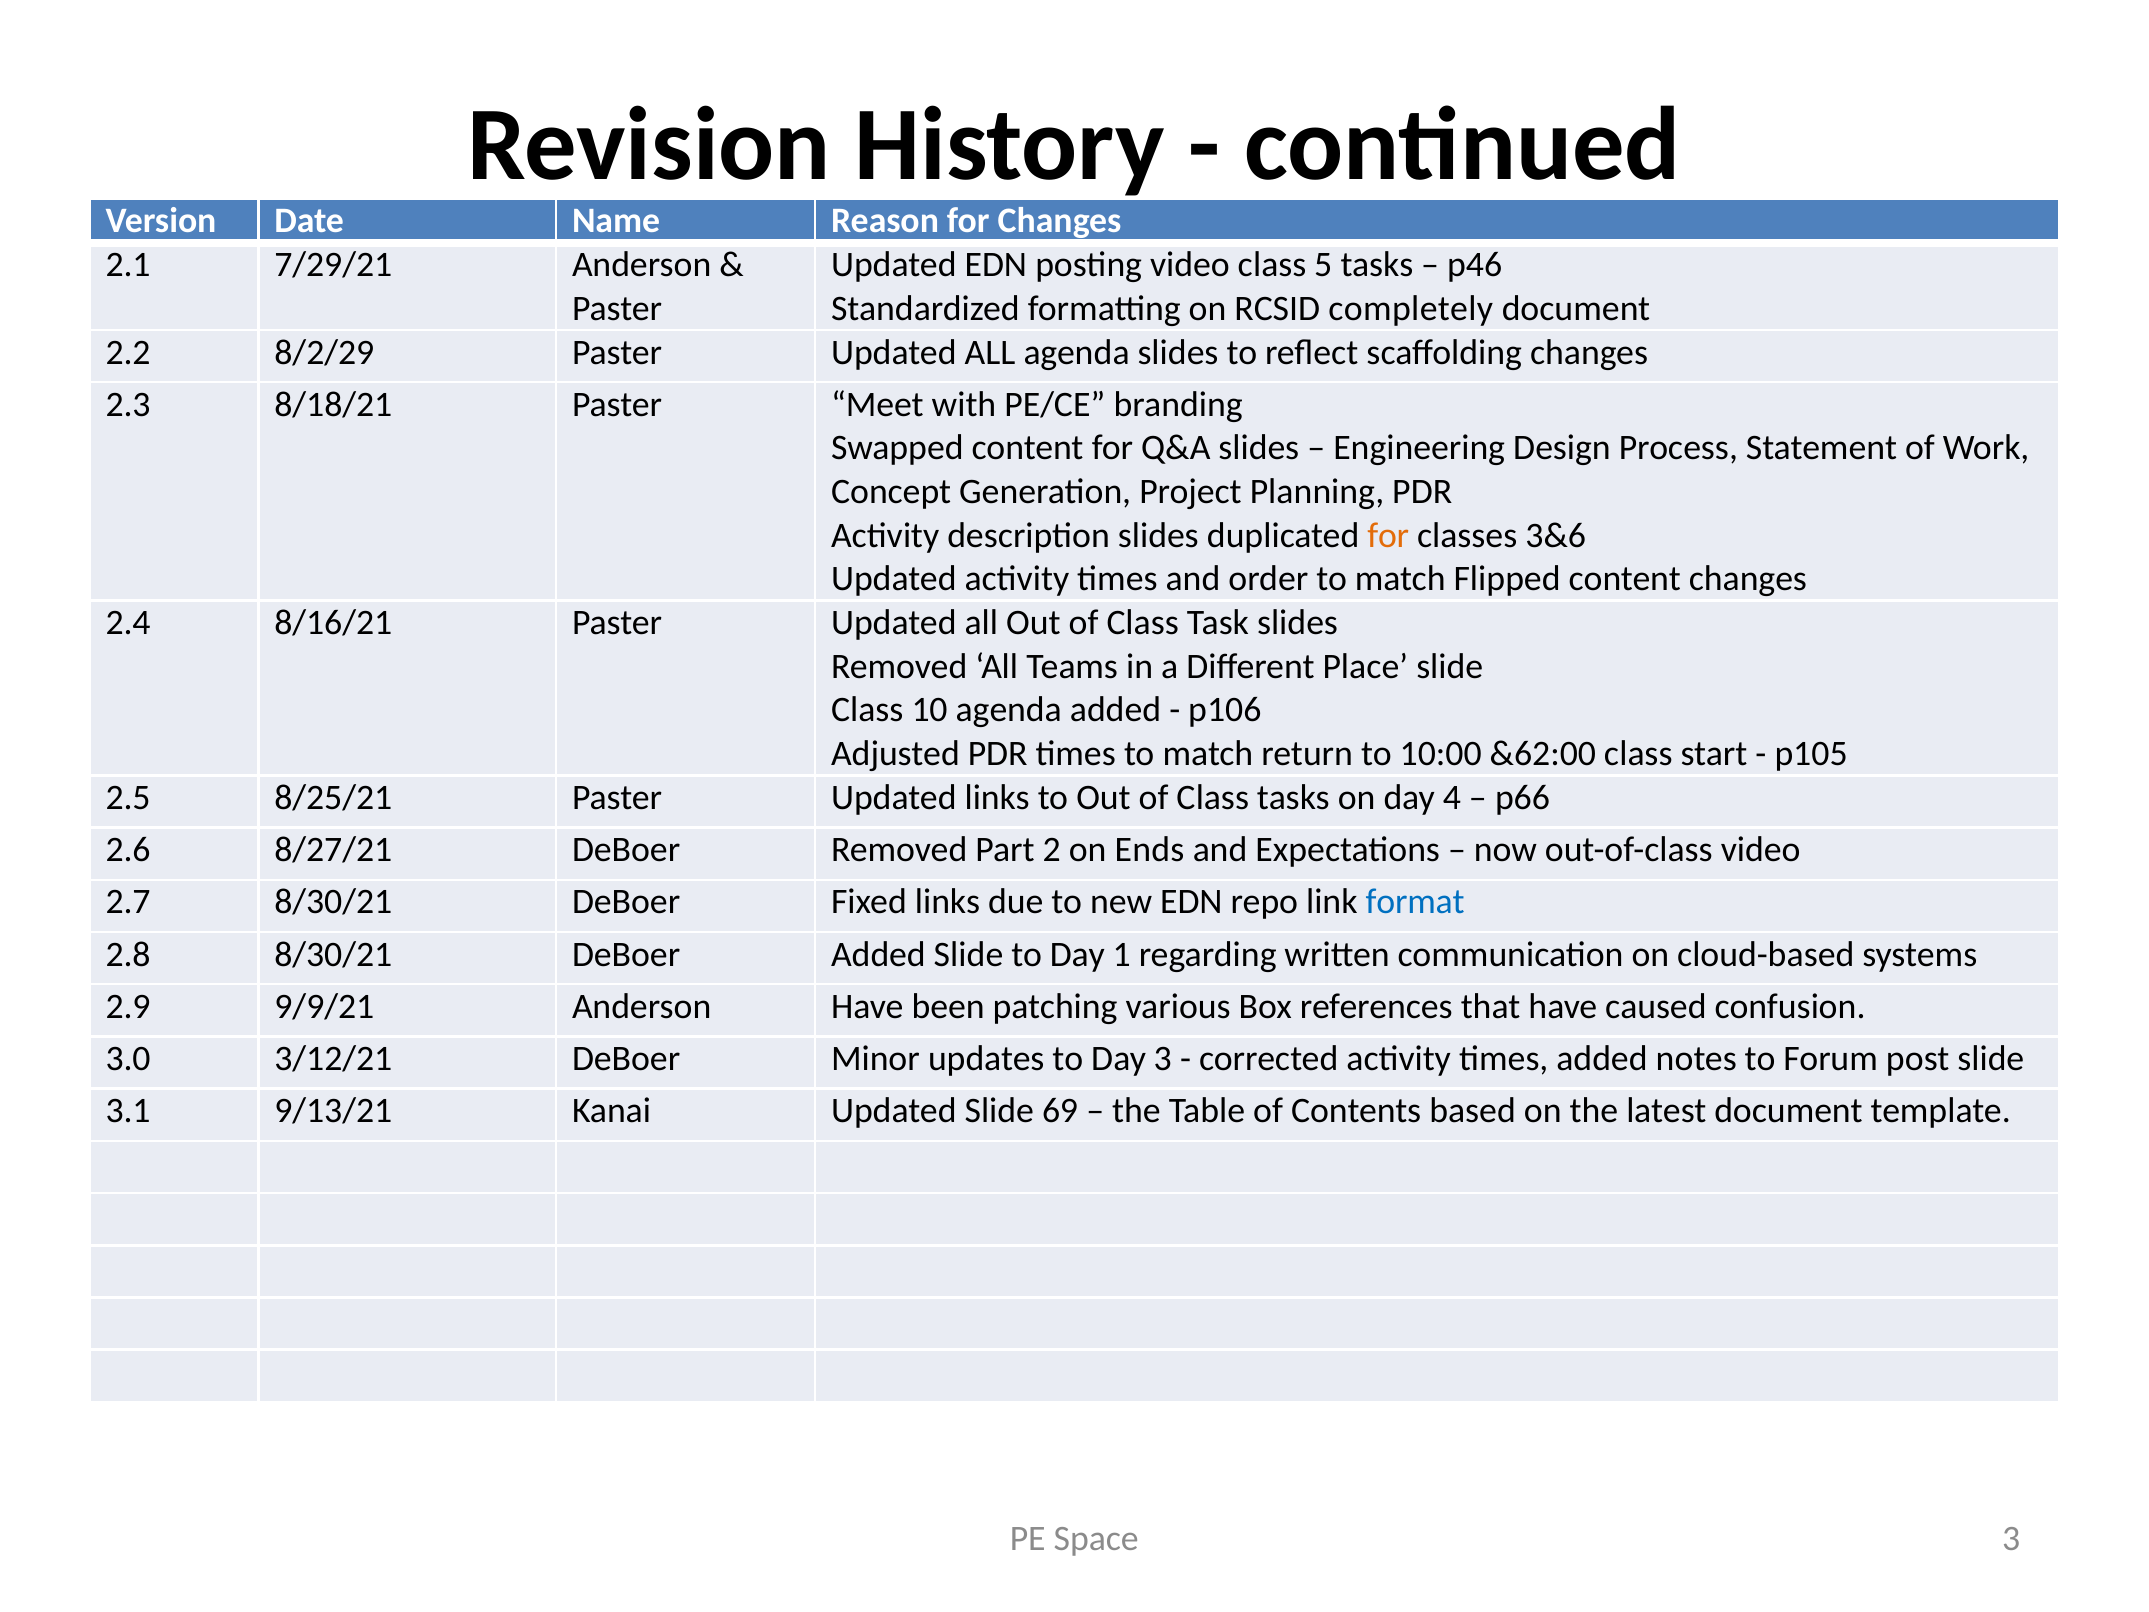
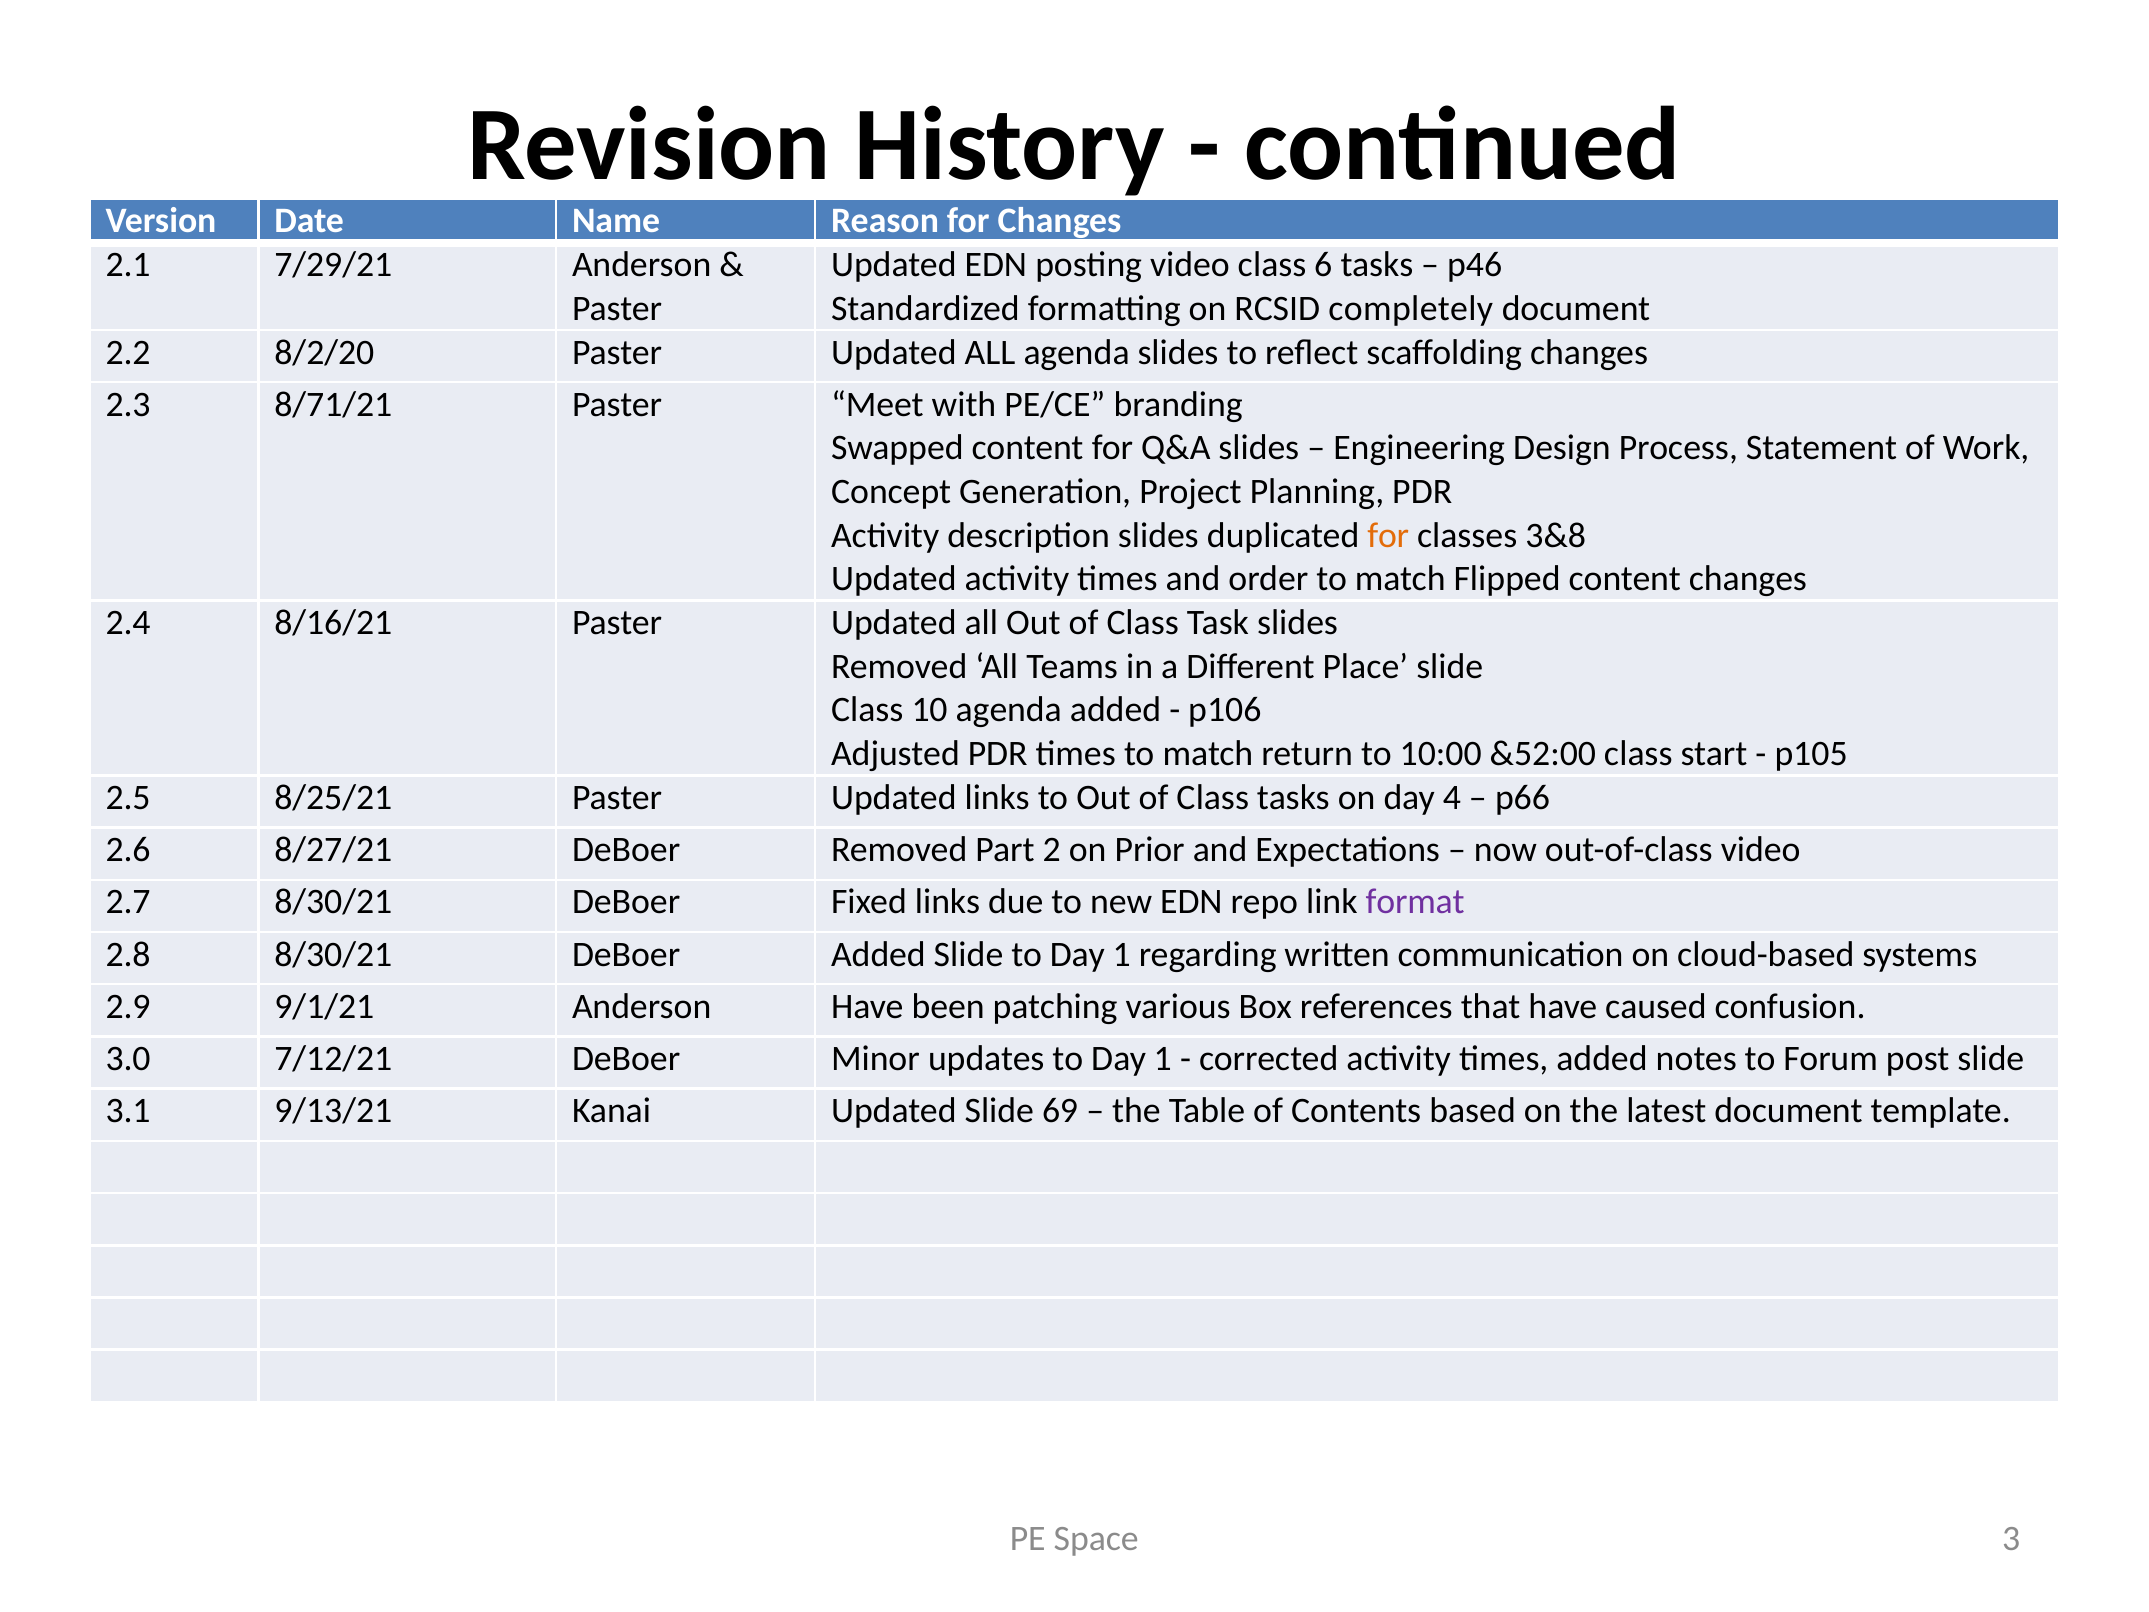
5: 5 -> 6
8/2/29: 8/2/29 -> 8/2/20
8/18/21: 8/18/21 -> 8/71/21
3&6: 3&6 -> 3&8
&62:00: &62:00 -> &52:00
Ends: Ends -> Prior
format colour: blue -> purple
9/9/21: 9/9/21 -> 9/1/21
3/12/21: 3/12/21 -> 7/12/21
updates to Day 3: 3 -> 1
